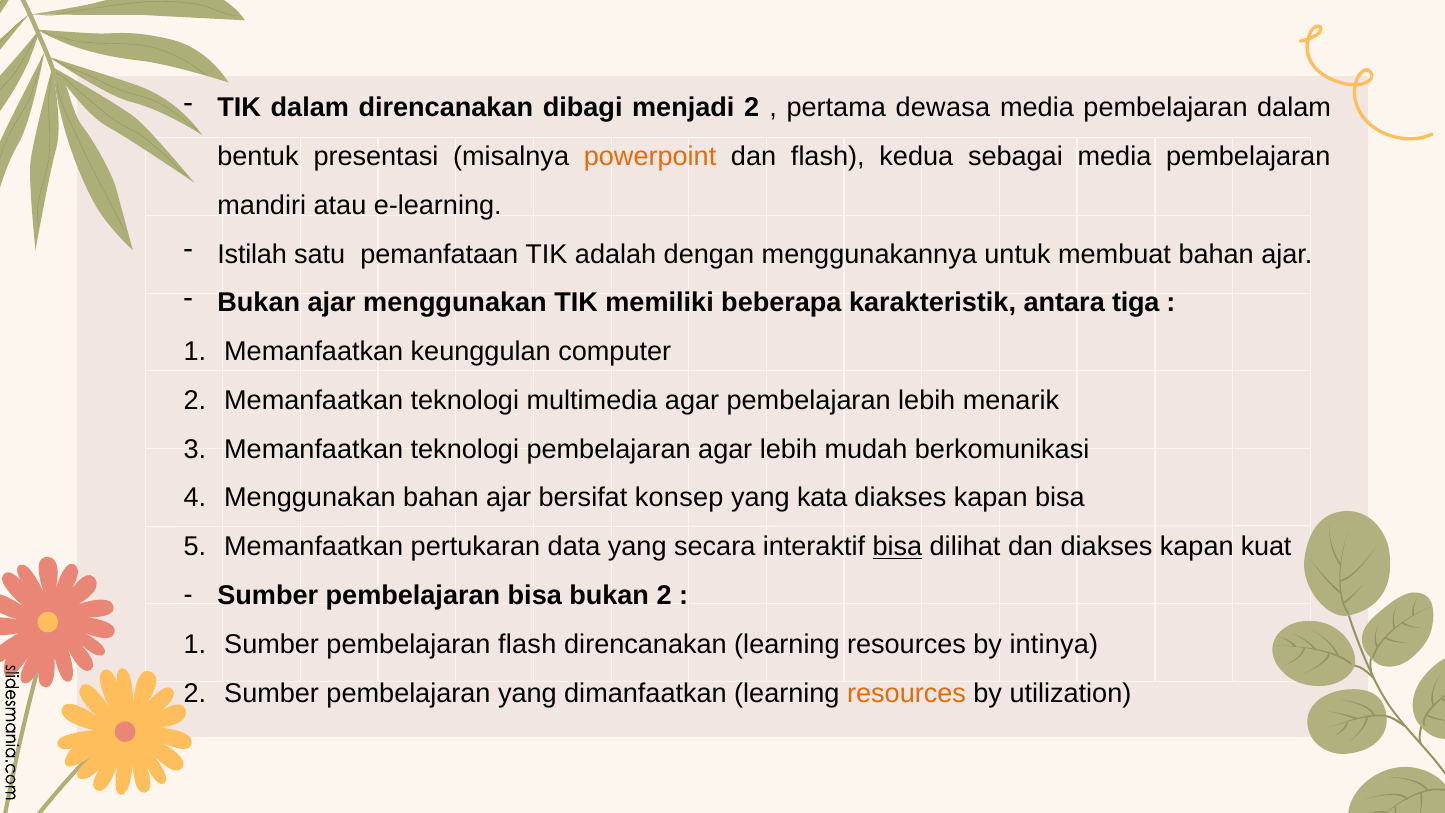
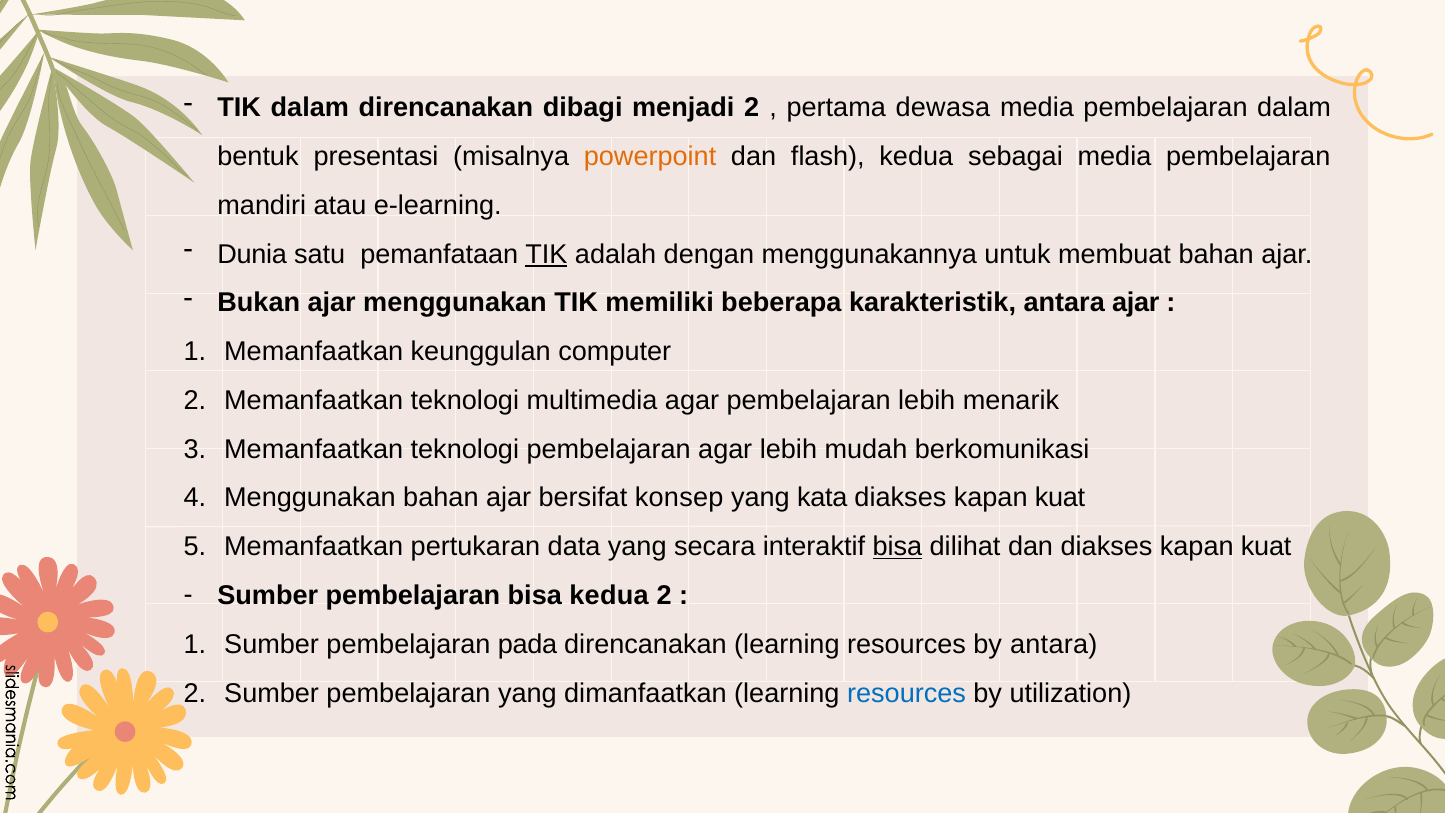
Istilah: Istilah -> Dunia
TIK at (546, 254) underline: none -> present
antara tiga: tiga -> ajar
bisa at (1060, 498): bisa -> kuat
bisa bukan: bukan -> kedua
pembelajaran flash: flash -> pada
by intinya: intinya -> antara
resources at (907, 693) colour: orange -> blue
